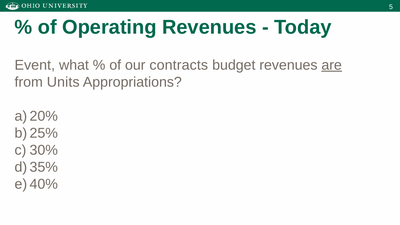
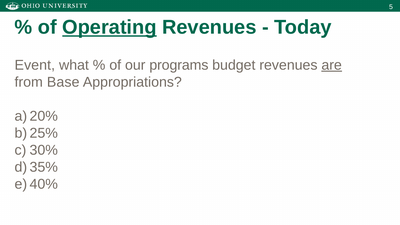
Operating underline: none -> present
contracts: contracts -> programs
Units: Units -> Base
